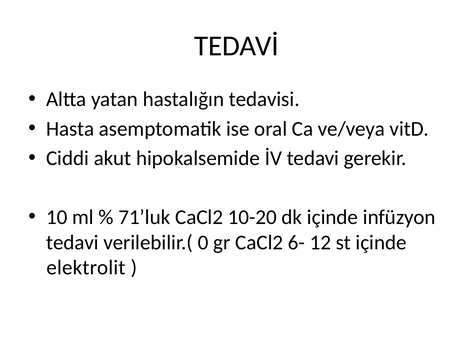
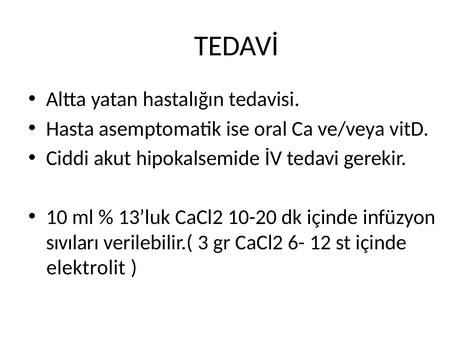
71’luk: 71’luk -> 13’luk
tedavi at (72, 242): tedavi -> sıvıları
0: 0 -> 3
